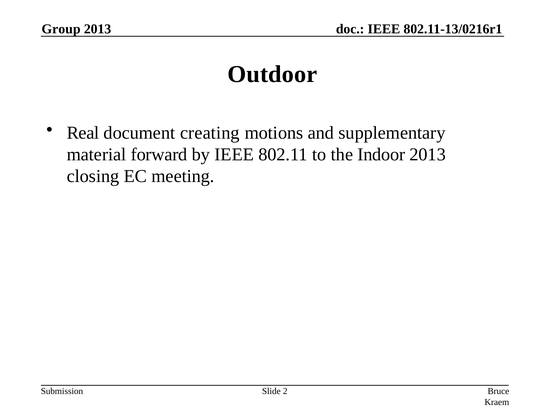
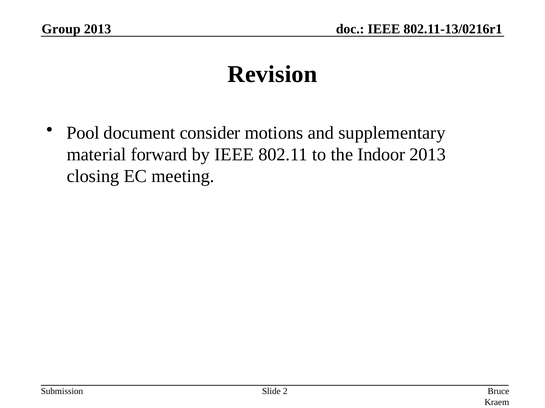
Outdoor: Outdoor -> Revision
Real: Real -> Pool
creating: creating -> consider
